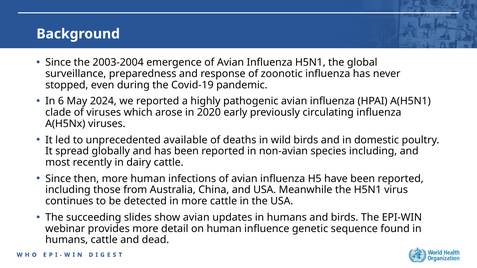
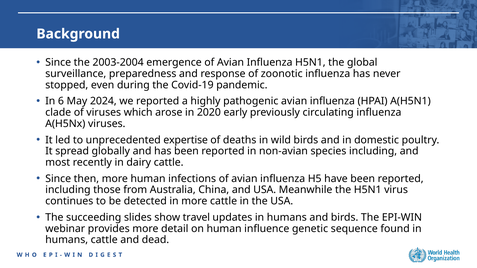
available: available -> expertise
show avian: avian -> travel
